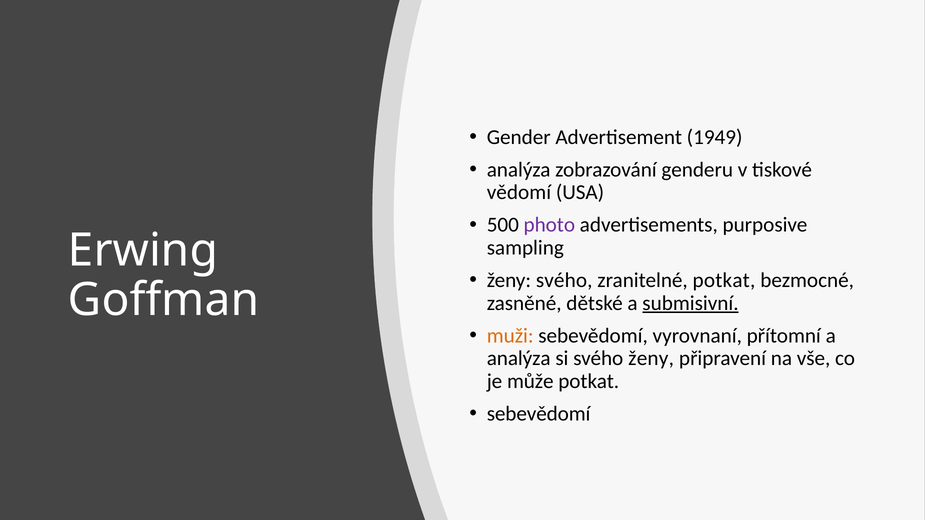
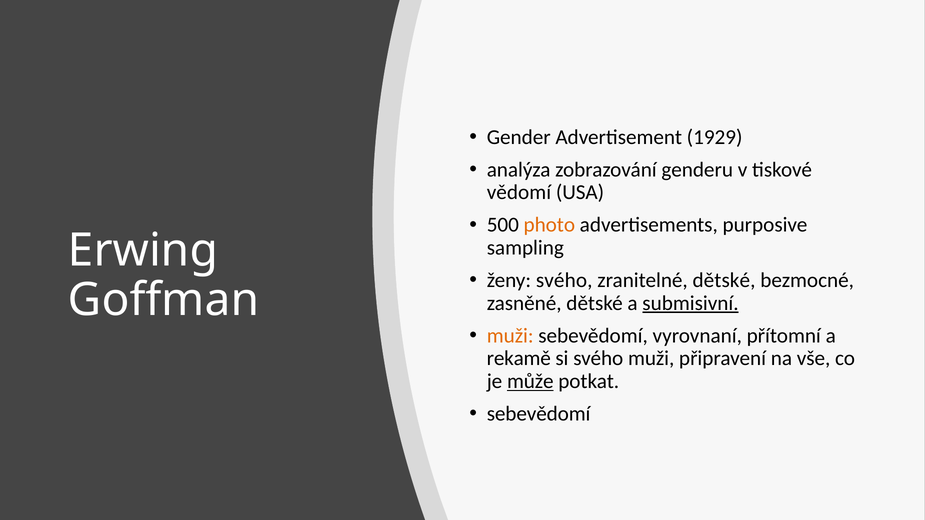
1949: 1949 -> 1929
photo colour: purple -> orange
zranitelné potkat: potkat -> dětské
analýza at (519, 359): analýza -> rekamě
svého ženy: ženy -> muži
může underline: none -> present
